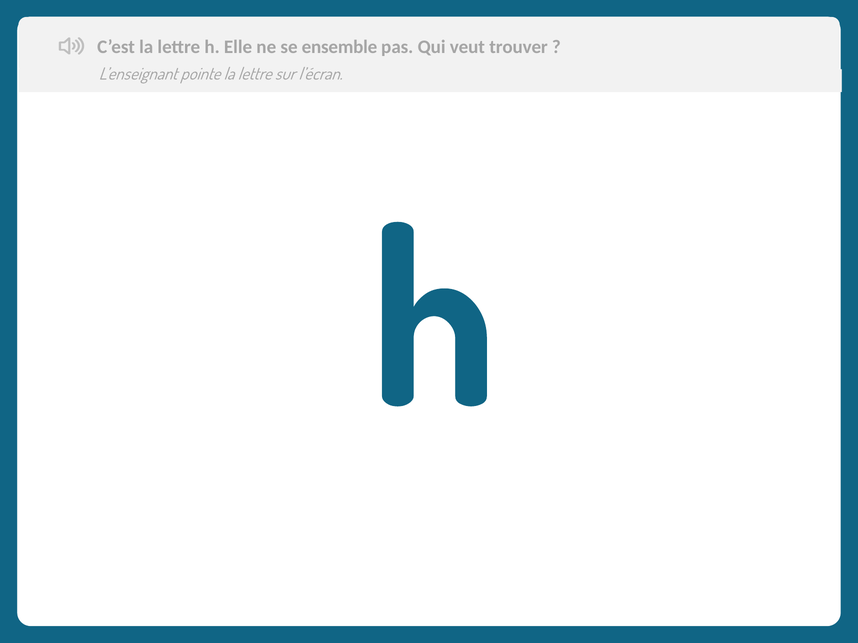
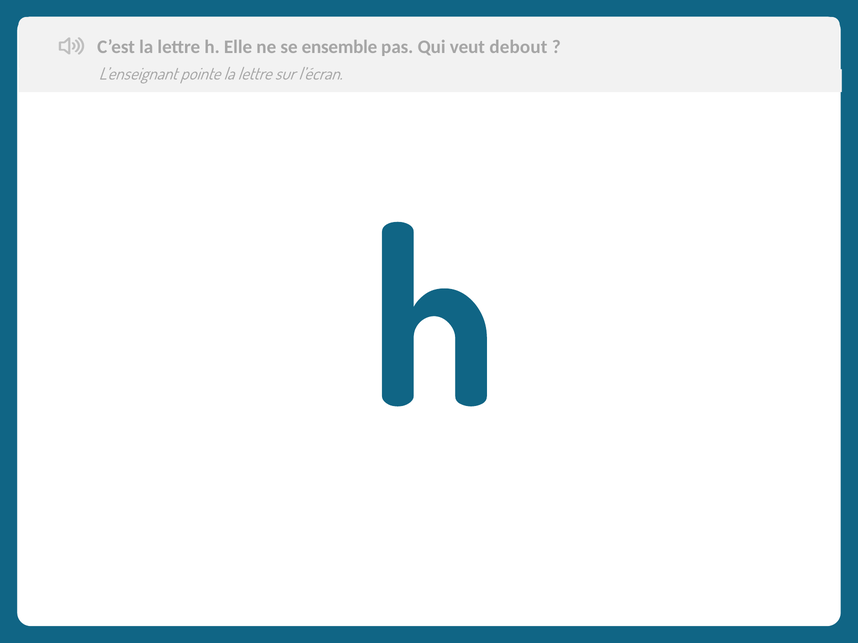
trouver: trouver -> debout
